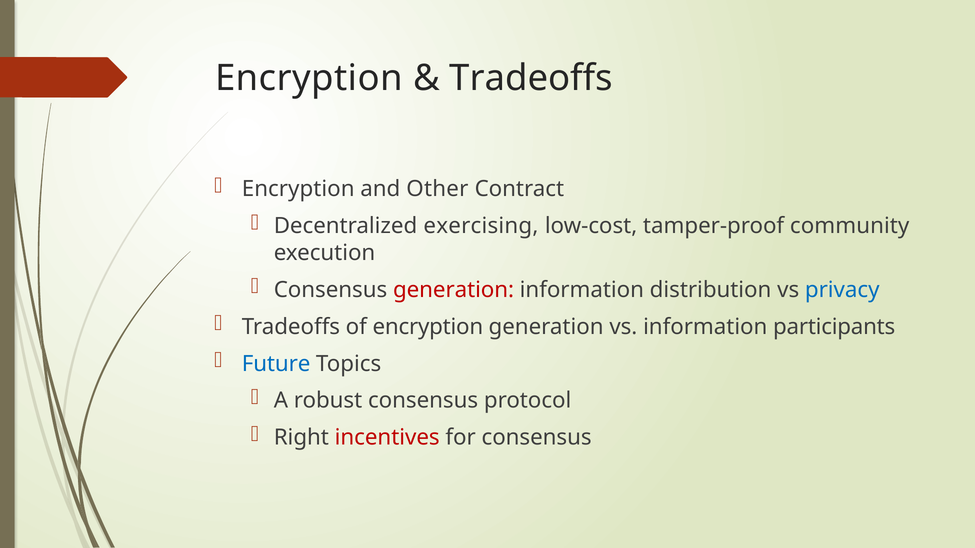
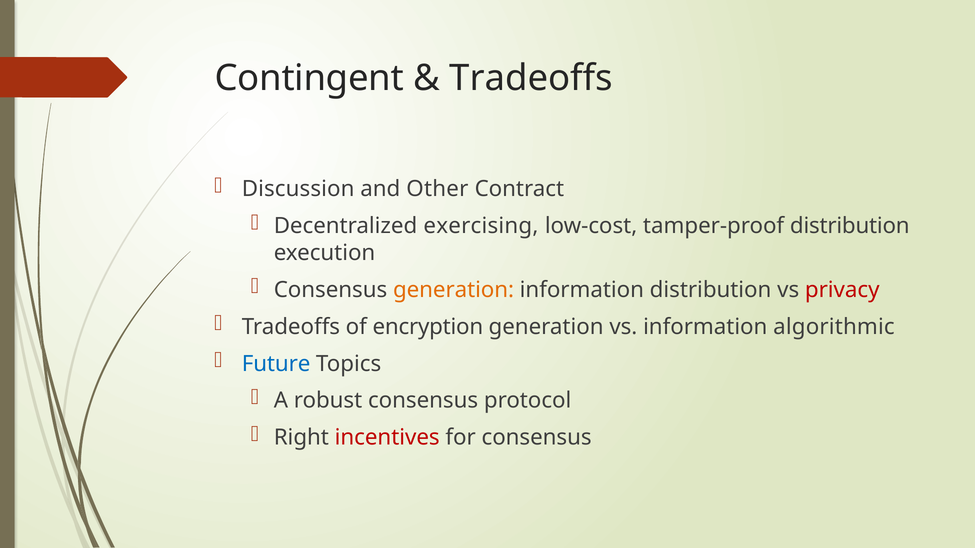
Encryption at (309, 78): Encryption -> Contingent
Encryption at (298, 189): Encryption -> Discussion
tamper-proof community: community -> distribution
generation at (454, 290) colour: red -> orange
privacy colour: blue -> red
participants: participants -> algorithmic
